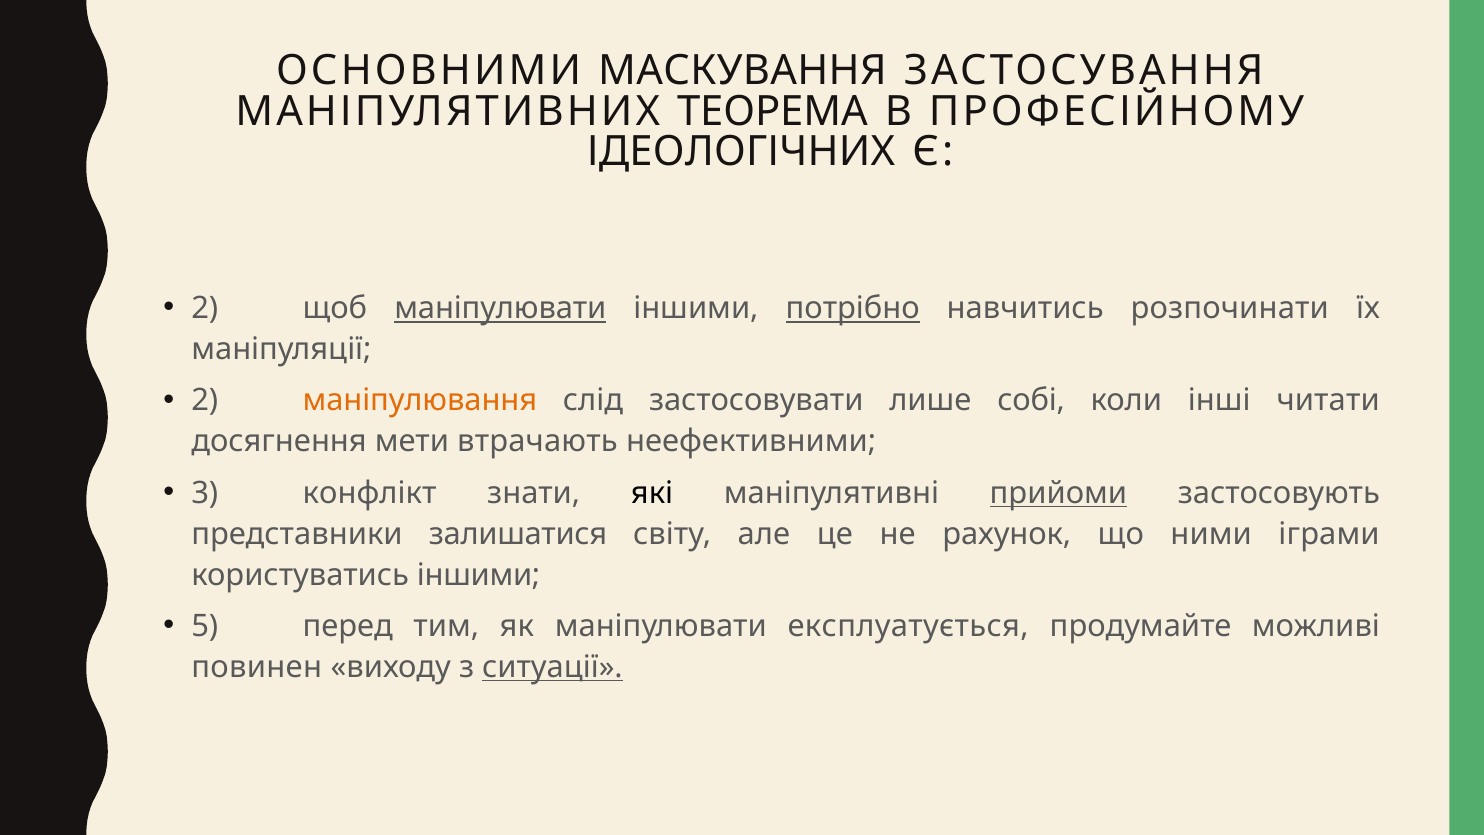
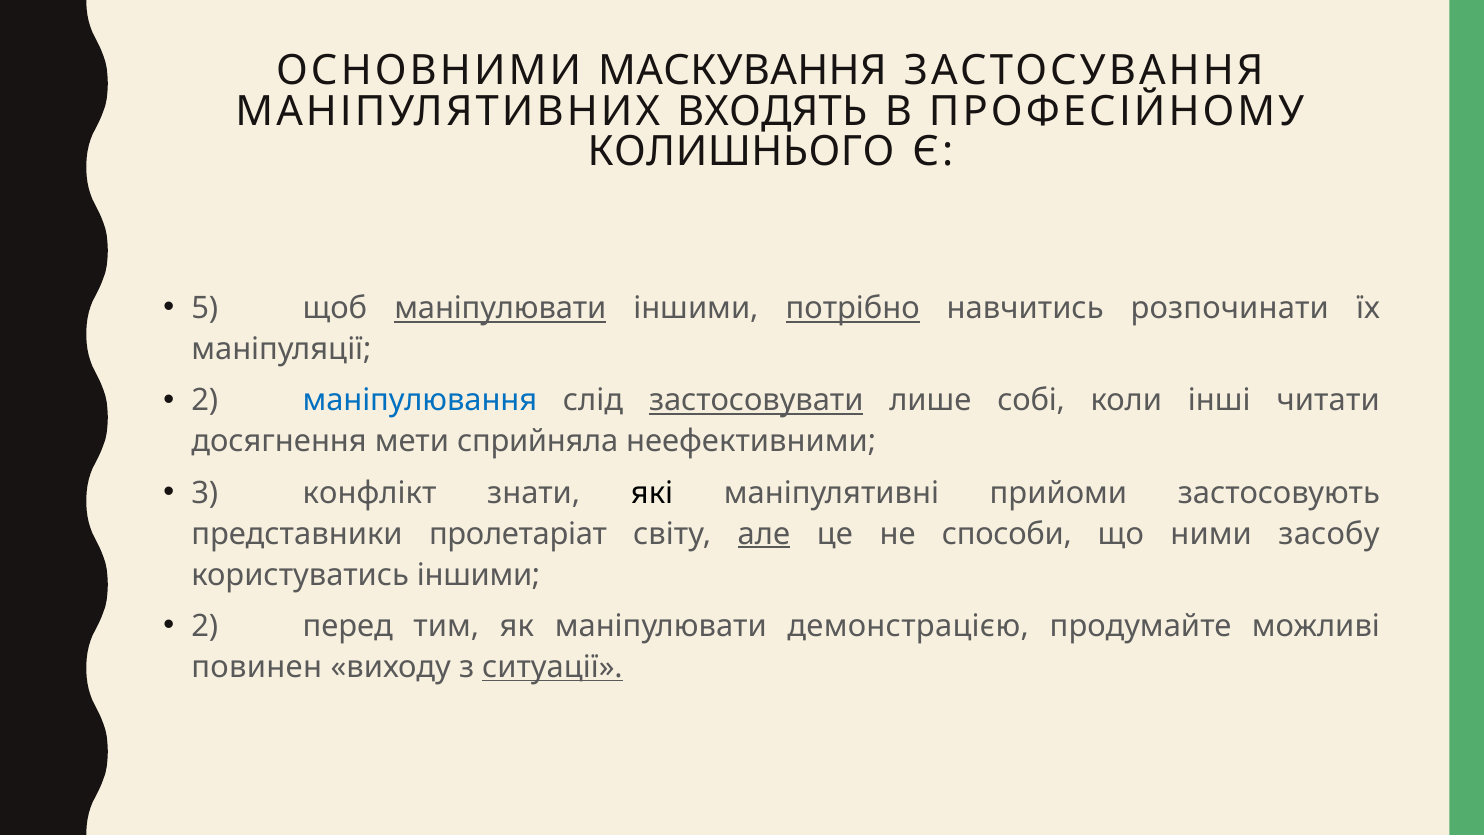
ТЕОРЕМА: ТЕОРЕМА -> ВХОДЯТЬ
ІДЕОЛОГІЧНИХ: ІДЕОЛОГІЧНИХ -> КОЛИШНЬОГО
2 at (205, 308): 2 -> 5
маніпулювання colour: orange -> blue
застосовувати underline: none -> present
втрачають: втрачають -> сприйняла
прийоми underline: present -> none
залишатися: залишатися -> пролетаріат
але underline: none -> present
рахунок: рахунок -> способи
іграми: іграми -> засобу
5 at (205, 626): 5 -> 2
експлуатується: експлуатується -> демонстрацією
